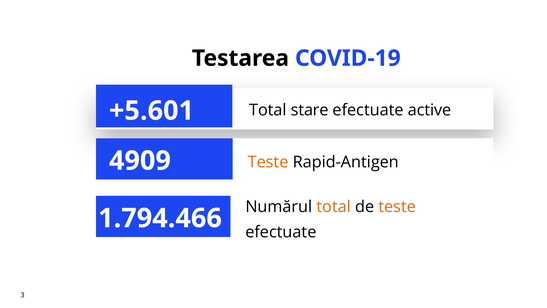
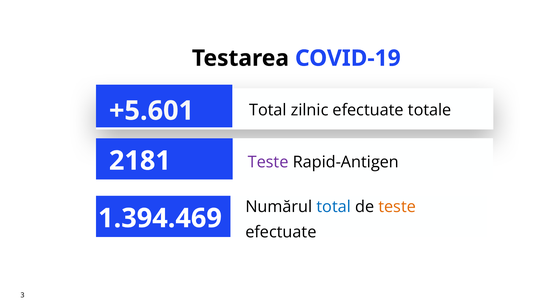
stare: stare -> zilnic
active: active -> totale
4909: 4909 -> 2181
Teste at (268, 162) colour: orange -> purple
total at (334, 207) colour: orange -> blue
1.794.466: 1.794.466 -> 1.394.469
